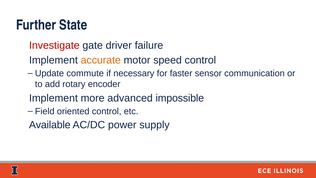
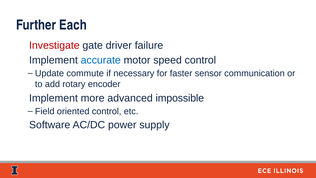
State: State -> Each
accurate colour: orange -> blue
Available: Available -> Software
